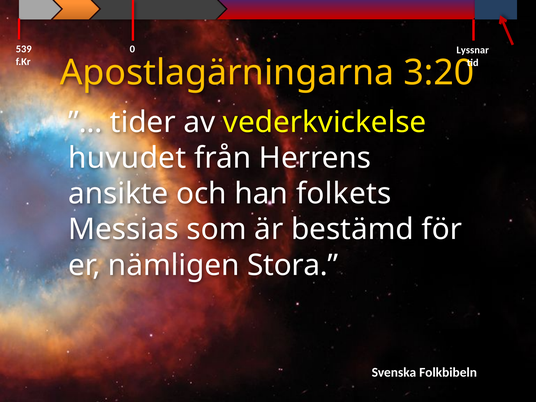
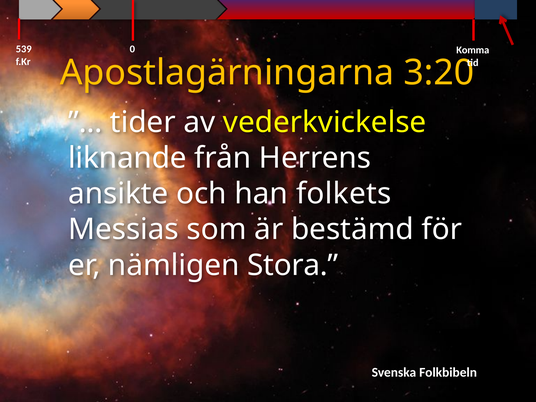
Lyssnar: Lyssnar -> Komma
huvudet: huvudet -> liknande
